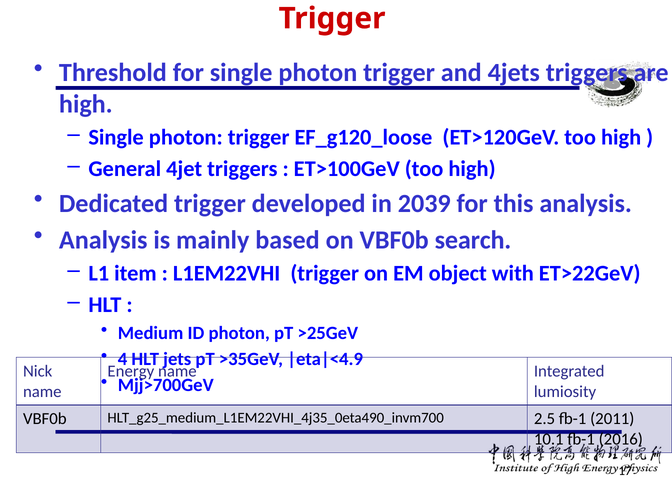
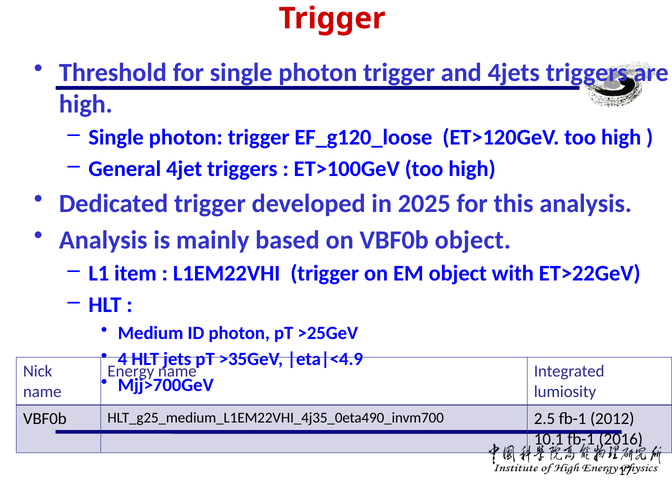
2039: 2039 -> 2025
VBF0b search: search -> object
2011: 2011 -> 2012
